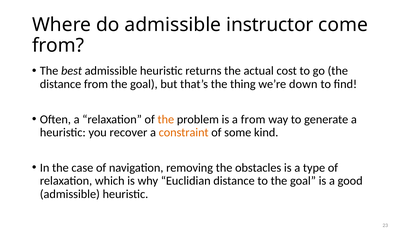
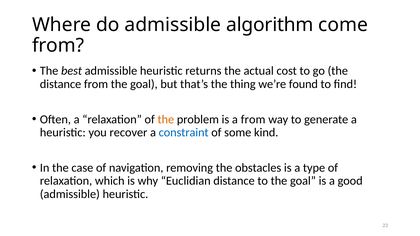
instructor: instructor -> algorithm
down: down -> found
constraint colour: orange -> blue
